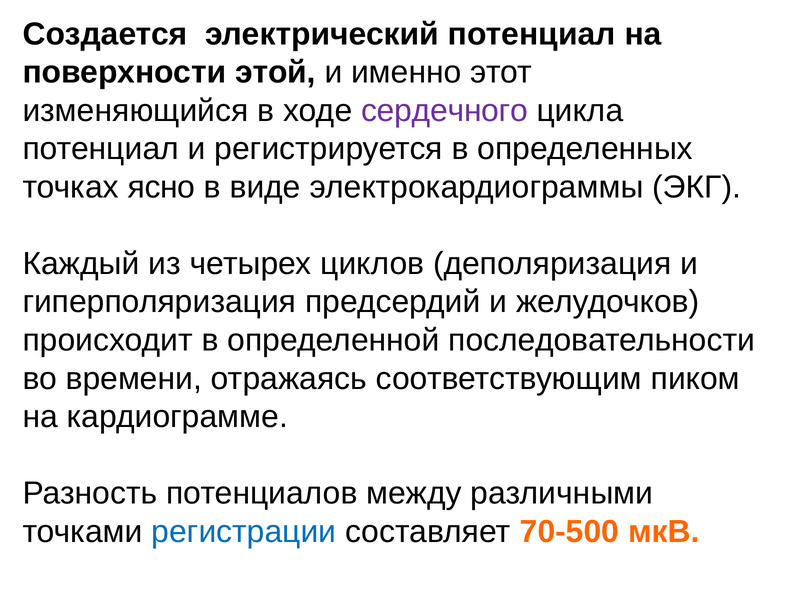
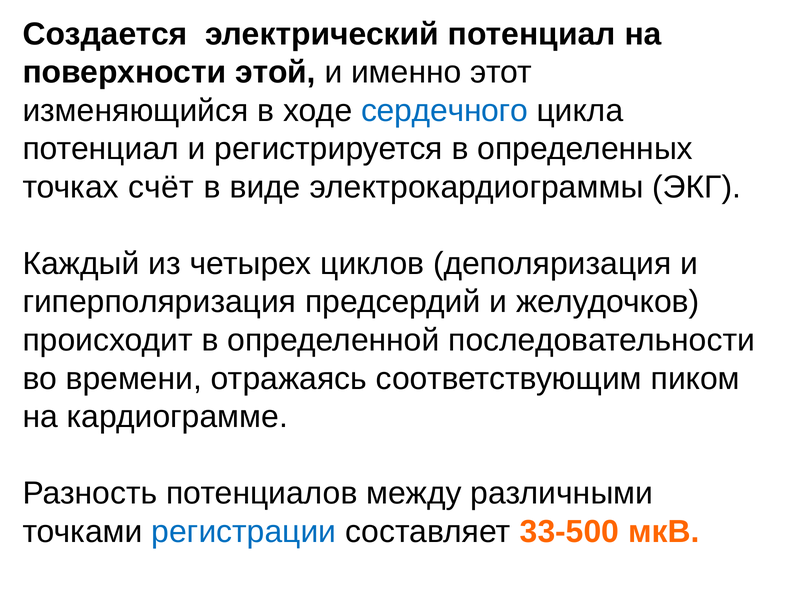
сердечного colour: purple -> blue
ясно: ясно -> счёт
70-500: 70-500 -> 33-500
